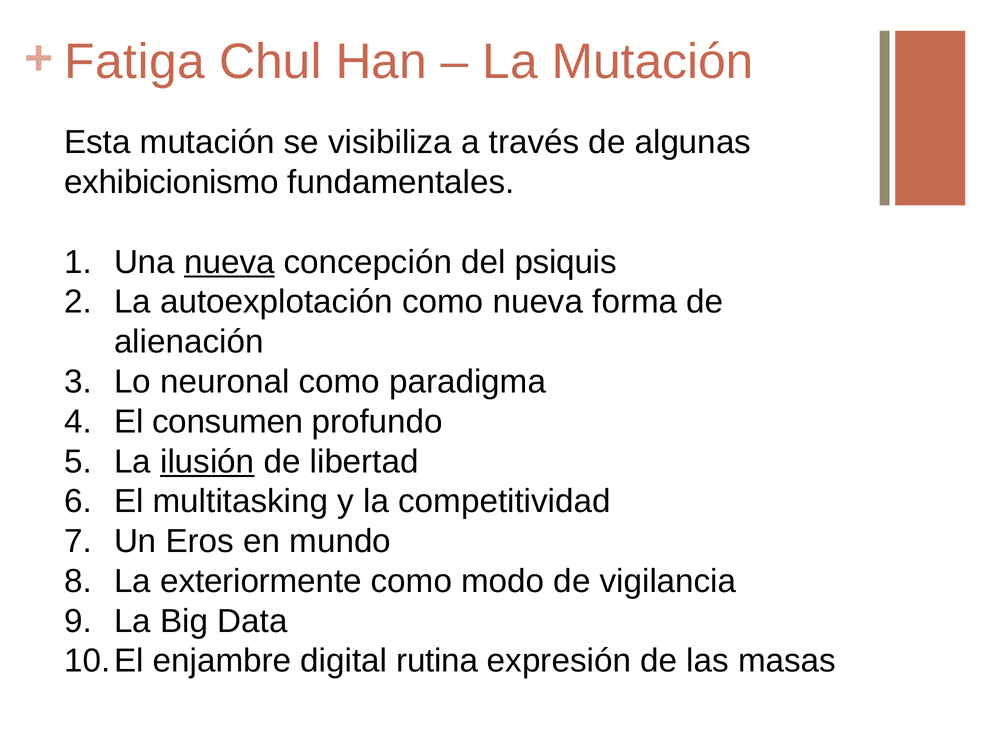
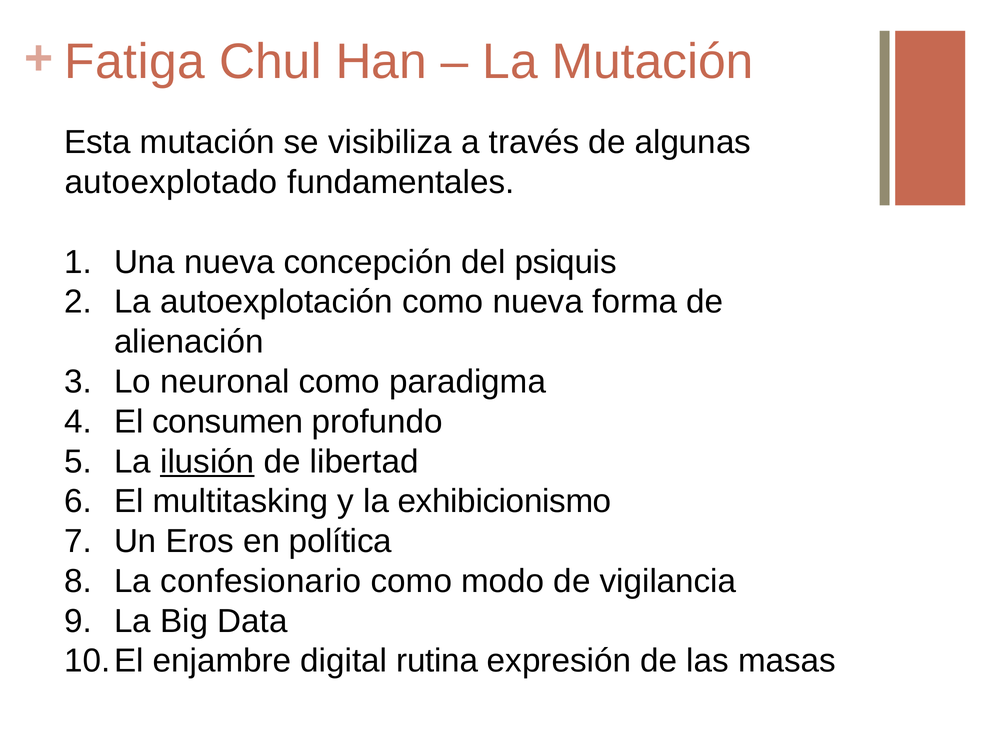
exhibicionismo: exhibicionismo -> autoexplotado
nueva at (229, 262) underline: present -> none
competitividad: competitividad -> exhibicionismo
mundo: mundo -> política
exteriormente: exteriormente -> confesionario
